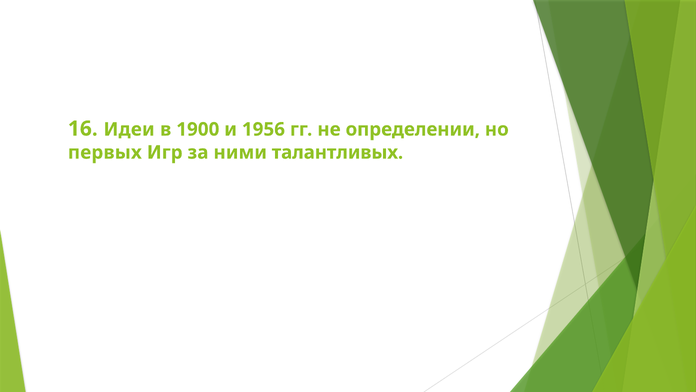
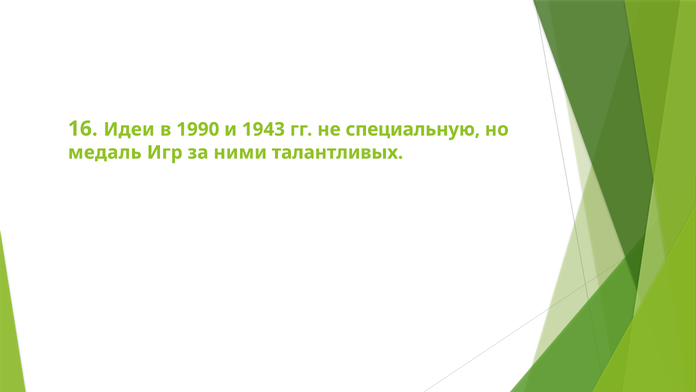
1900: 1900 -> 1990
1956: 1956 -> 1943
определении: определении -> специальную
первых: первых -> медаль
